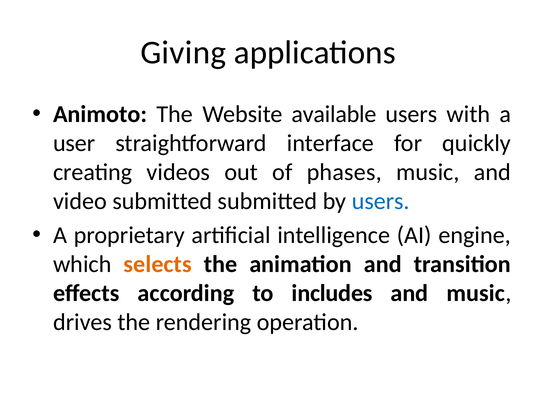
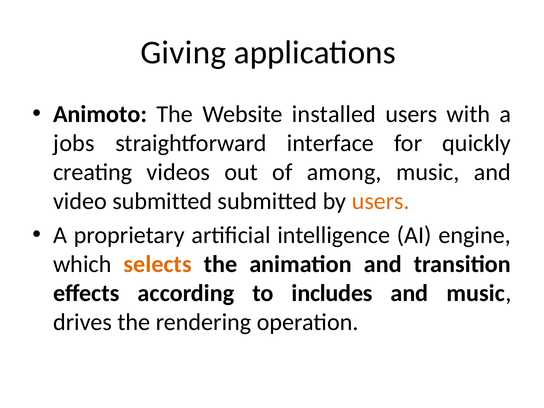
available: available -> installed
user: user -> jobs
phases: phases -> among
users at (381, 201) colour: blue -> orange
